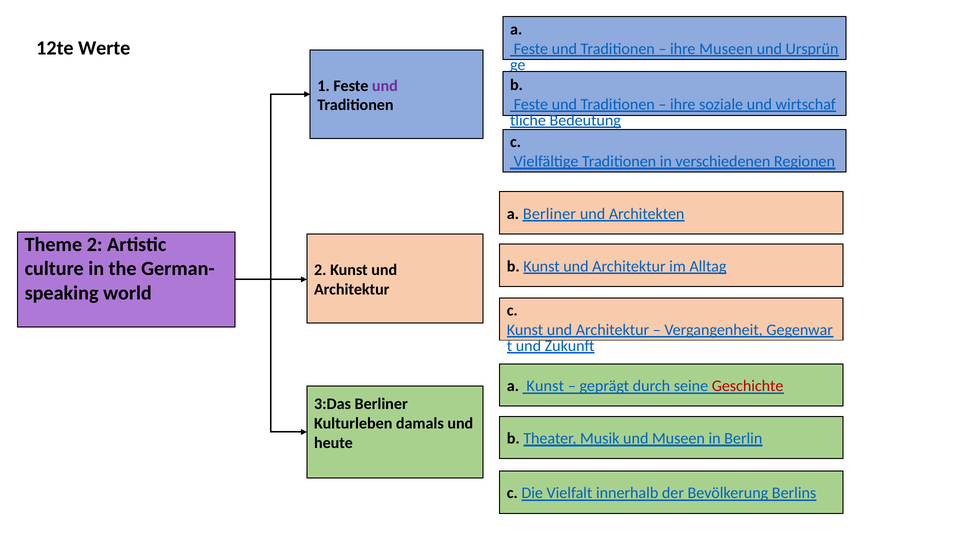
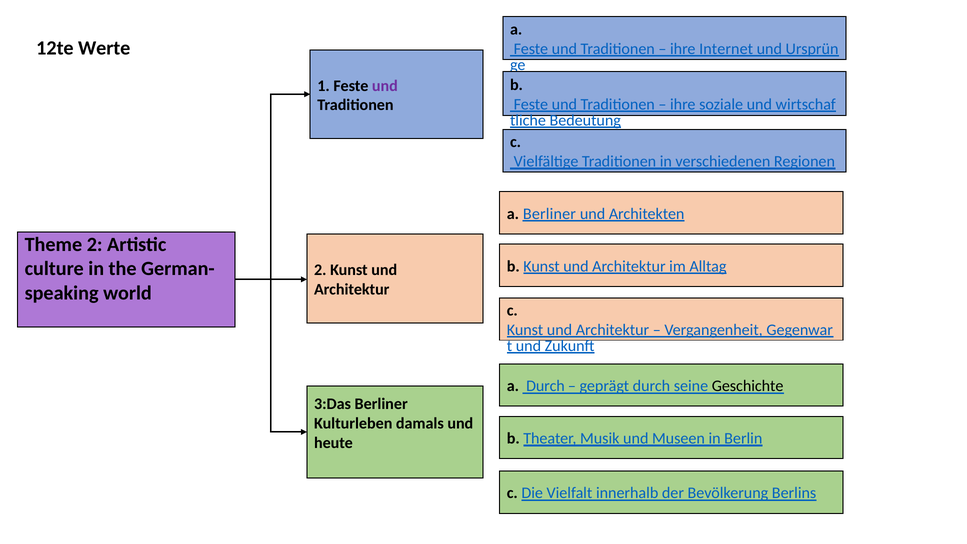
ihre Museen: Museen -> Internet
a Kunst: Kunst -> Durch
Geschichte colour: red -> black
